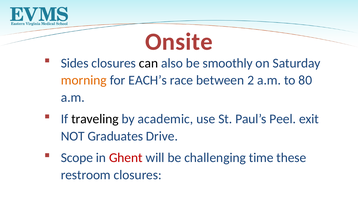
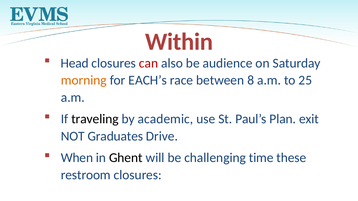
Onsite: Onsite -> Within
Sides: Sides -> Head
can colour: black -> red
smoothly: smoothly -> audience
2: 2 -> 8
80: 80 -> 25
Peel: Peel -> Plan
Scope: Scope -> When
Ghent colour: red -> black
